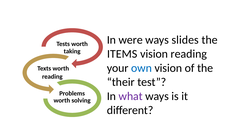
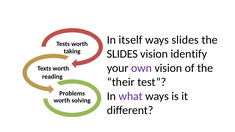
were: were -> itself
ITEMS at (122, 54): ITEMS -> SLIDES
vision reading: reading -> identify
own colour: blue -> purple
